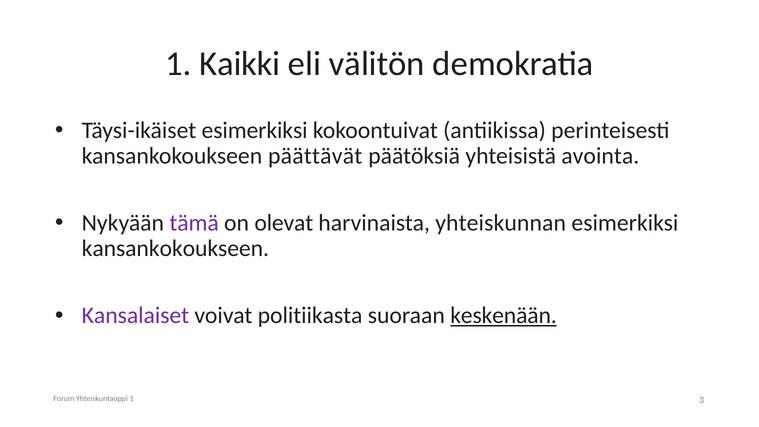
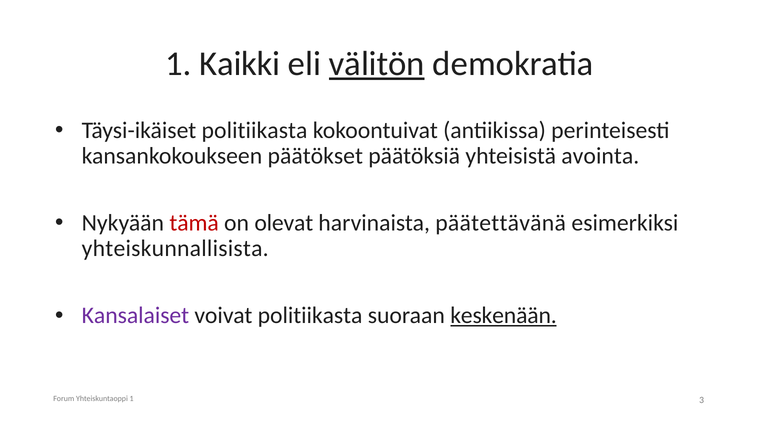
välitön underline: none -> present
Täysi-ikäiset esimerkiksi: esimerkiksi -> politiikasta
päättävät: päättävät -> päätökset
tämä colour: purple -> red
yhteiskunnan: yhteiskunnan -> päätettävänä
kansankokoukseen at (175, 249): kansankokoukseen -> yhteiskunnallisista
